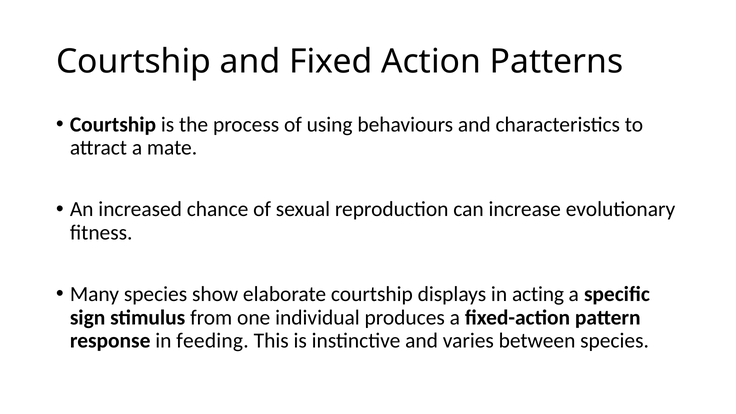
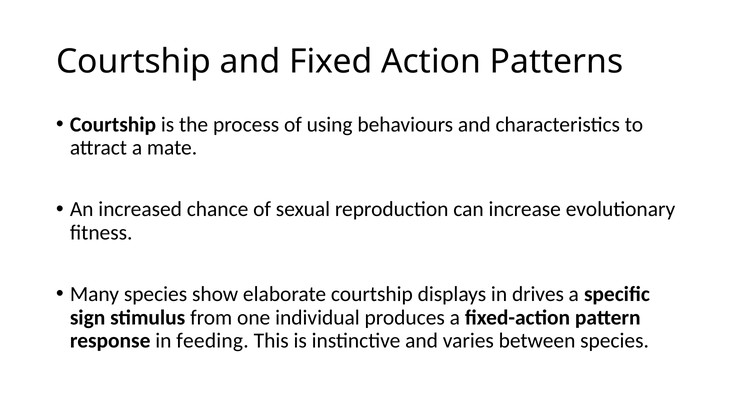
acting: acting -> drives
